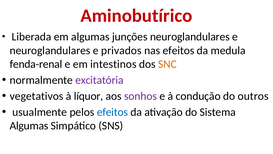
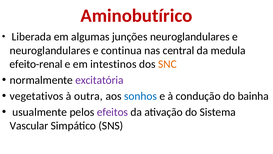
privados: privados -> continua
nas efeitos: efeitos -> central
fenda-renal: fenda-renal -> efeito-renal
líquor: líquor -> outra
sonhos colour: purple -> blue
outros: outros -> bainha
efeitos at (112, 112) colour: blue -> purple
Algumas at (29, 125): Algumas -> Vascular
